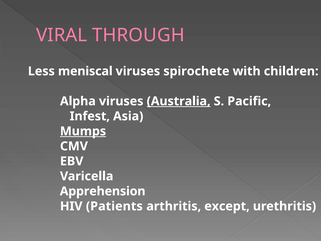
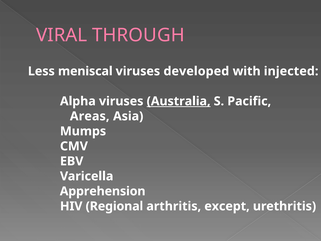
spirochete: spirochete -> developed
children: children -> injected
Infest: Infest -> Areas
Mumps underline: present -> none
Patients: Patients -> Regional
